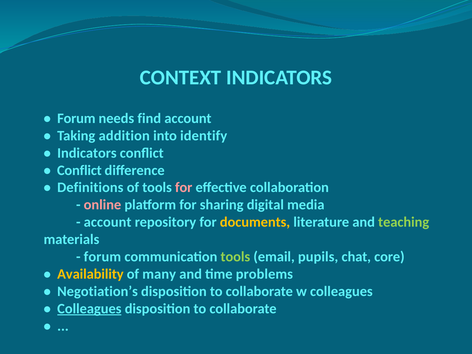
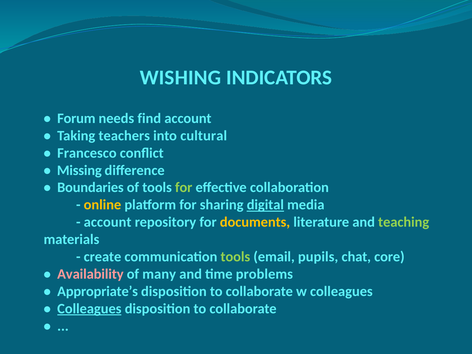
CONTEXT: CONTEXT -> WISHING
addition: addition -> teachers
identify: identify -> cultural
Indicators at (87, 153): Indicators -> Francesco
Conflict at (79, 170): Conflict -> Missing
Definitions: Definitions -> Boundaries
for at (184, 188) colour: pink -> light green
online colour: pink -> yellow
digital underline: none -> present
forum at (102, 257): forum -> create
Availability colour: yellow -> pink
Negotiation’s: Negotiation’s -> Appropriate’s
